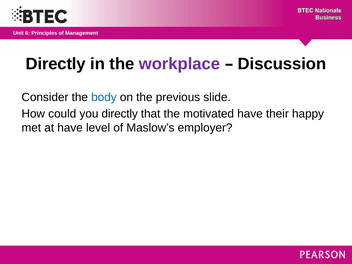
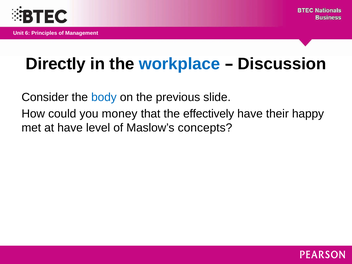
workplace colour: purple -> blue
you directly: directly -> money
motivated: motivated -> effectively
employer: employer -> concepts
